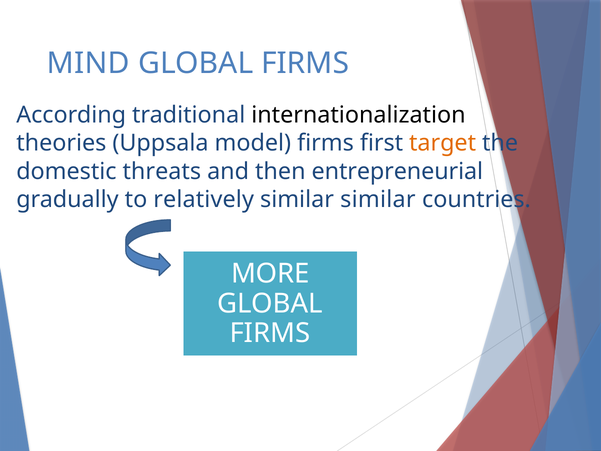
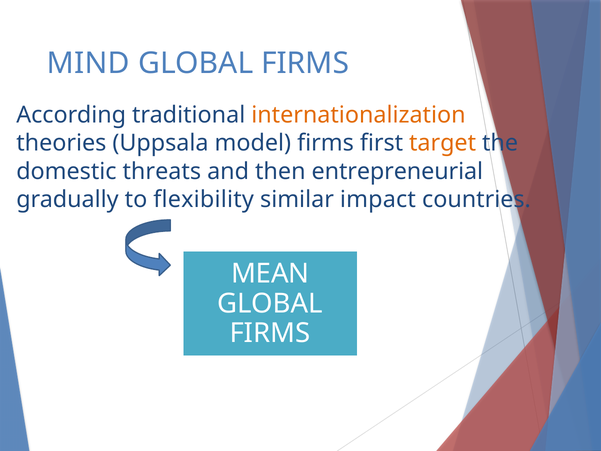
internationalization colour: black -> orange
relatively: relatively -> flexibility
similar similar: similar -> impact
MORE: MORE -> MEAN
